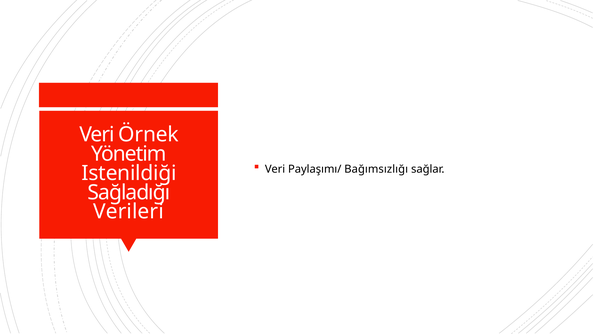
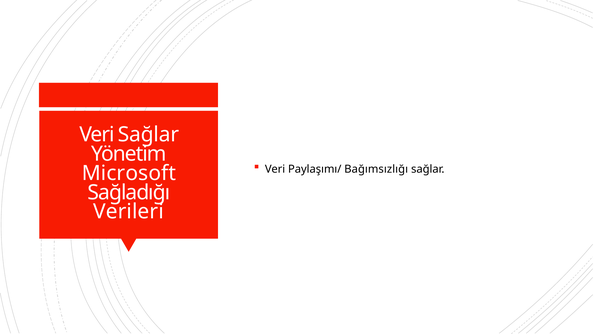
Veri Örnek: Örnek -> Sağlar
Istenildiği: Istenildiği -> Microsoft
